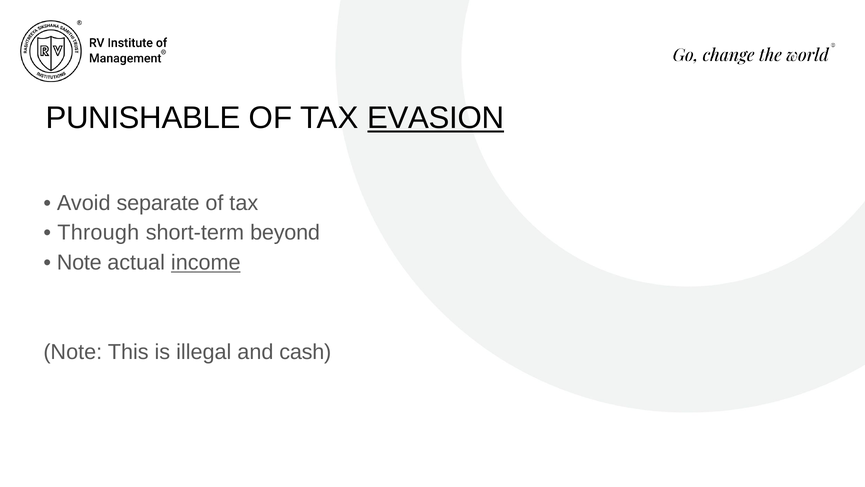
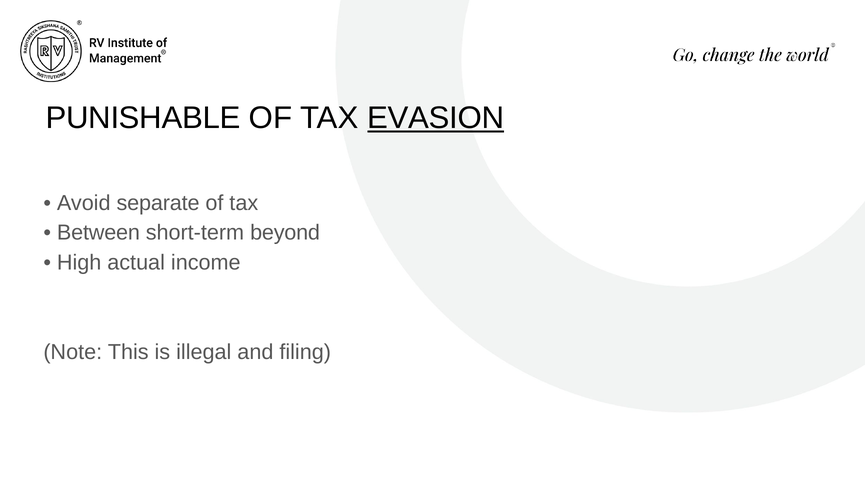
Through: Through -> Between
Note at (79, 262): Note -> High
income underline: present -> none
cash: cash -> filing
